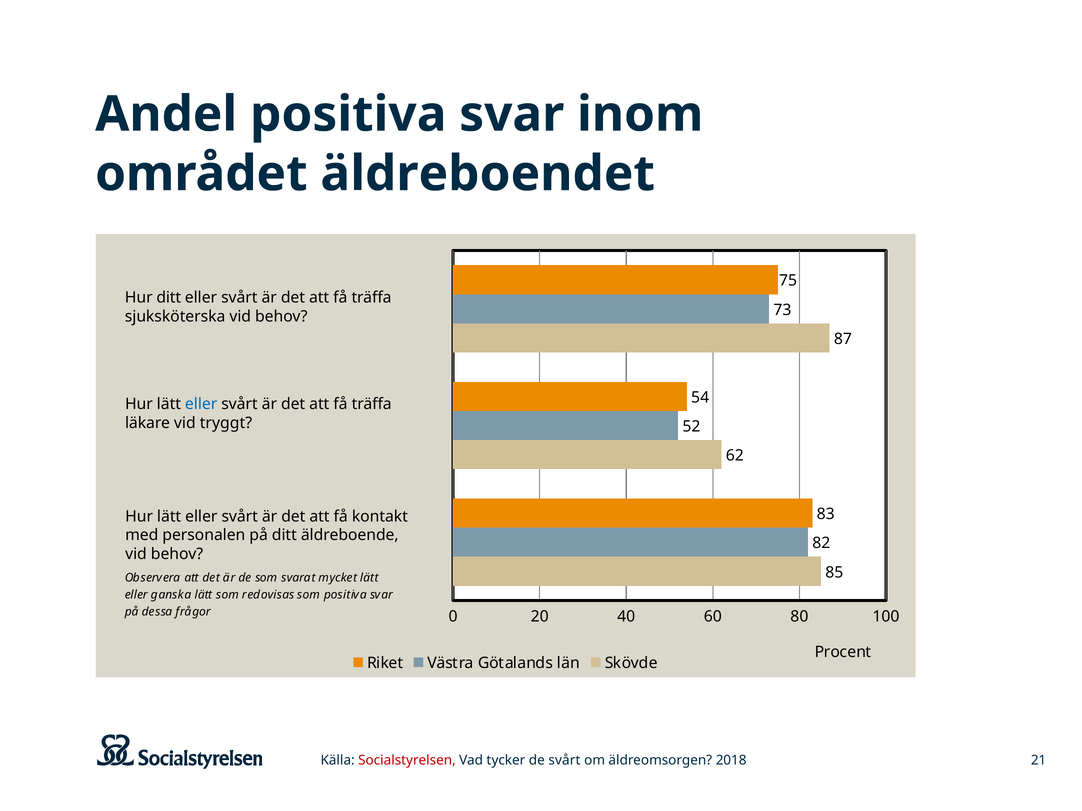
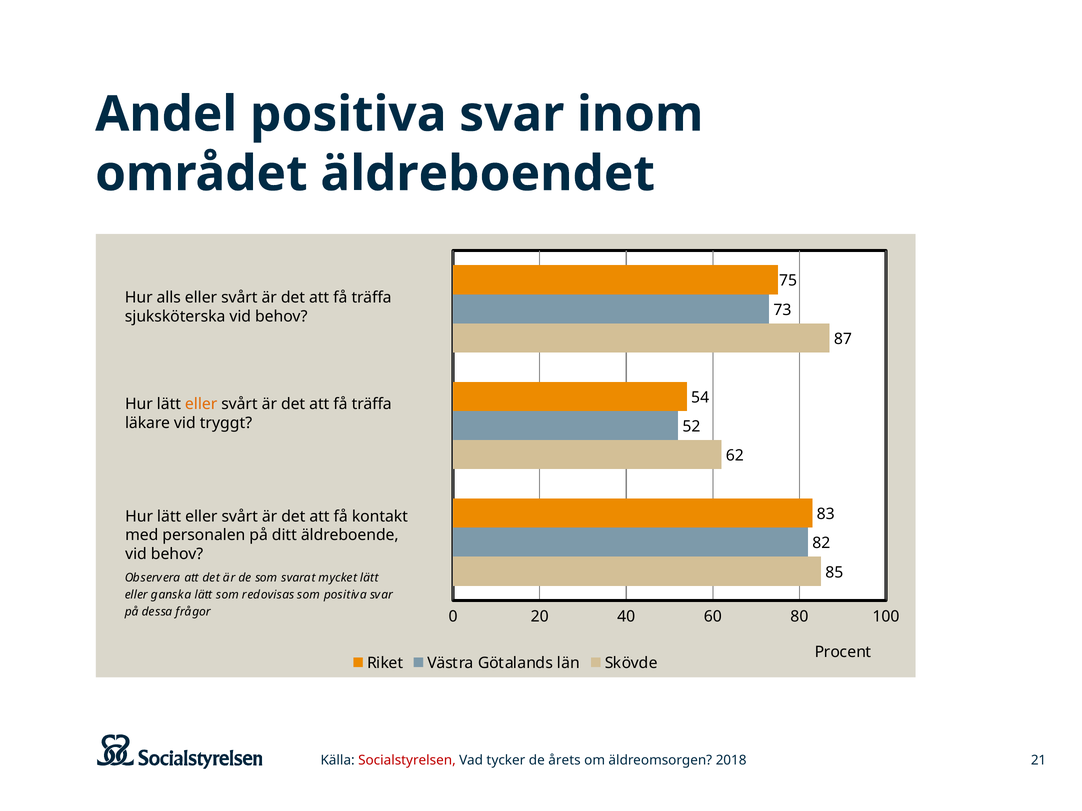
Hur ditt: ditt -> alls
eller at (201, 405) colour: blue -> orange
de svårt: svårt -> årets
